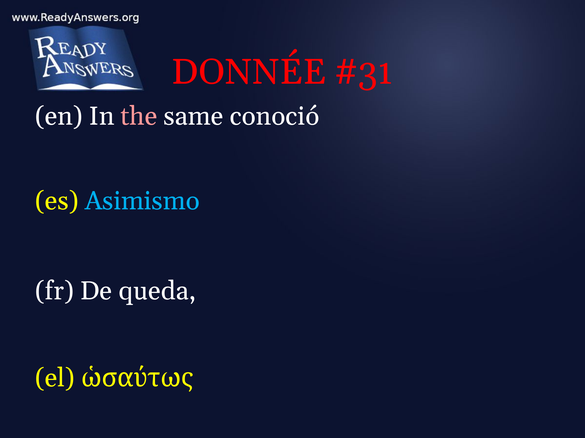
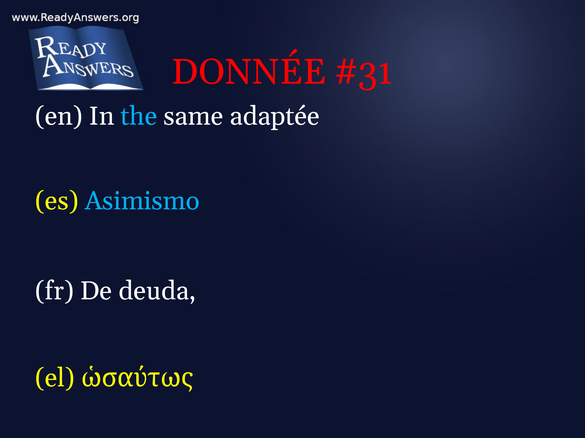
the colour: pink -> light blue
conoció: conoció -> adaptée
queda: queda -> deuda
